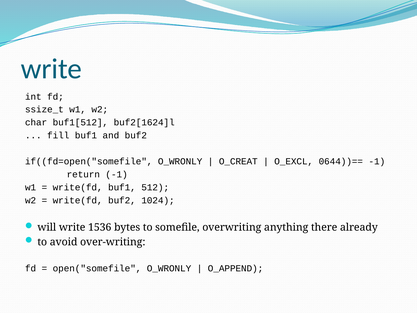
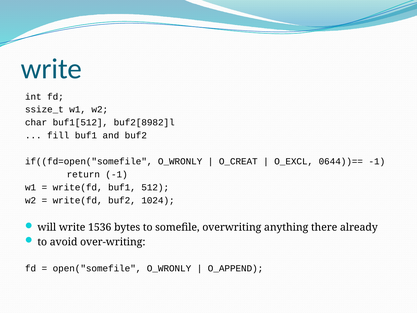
buf2[1624]l: buf2[1624]l -> buf2[8982]l
